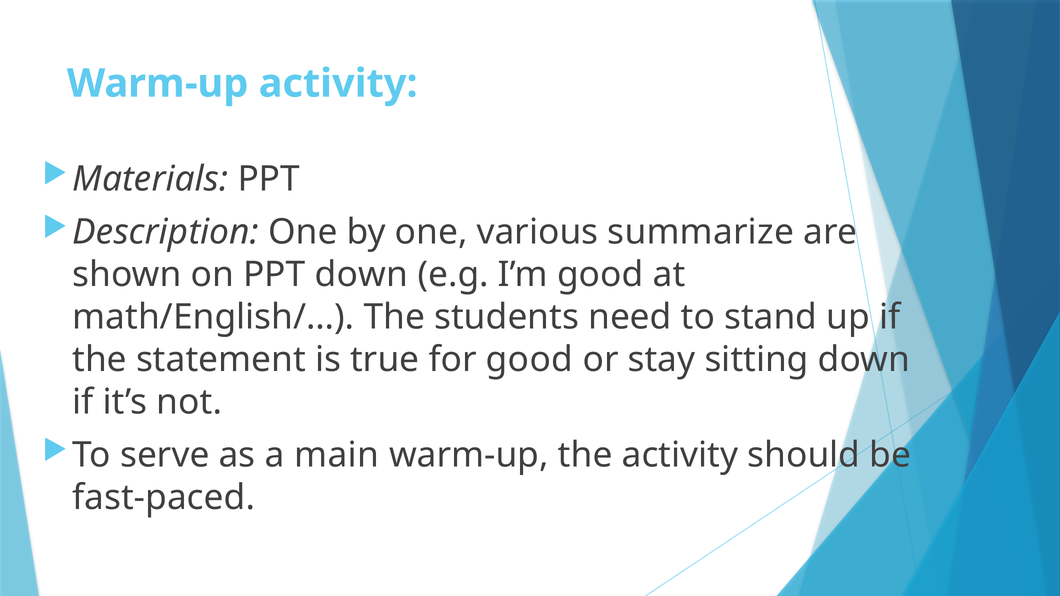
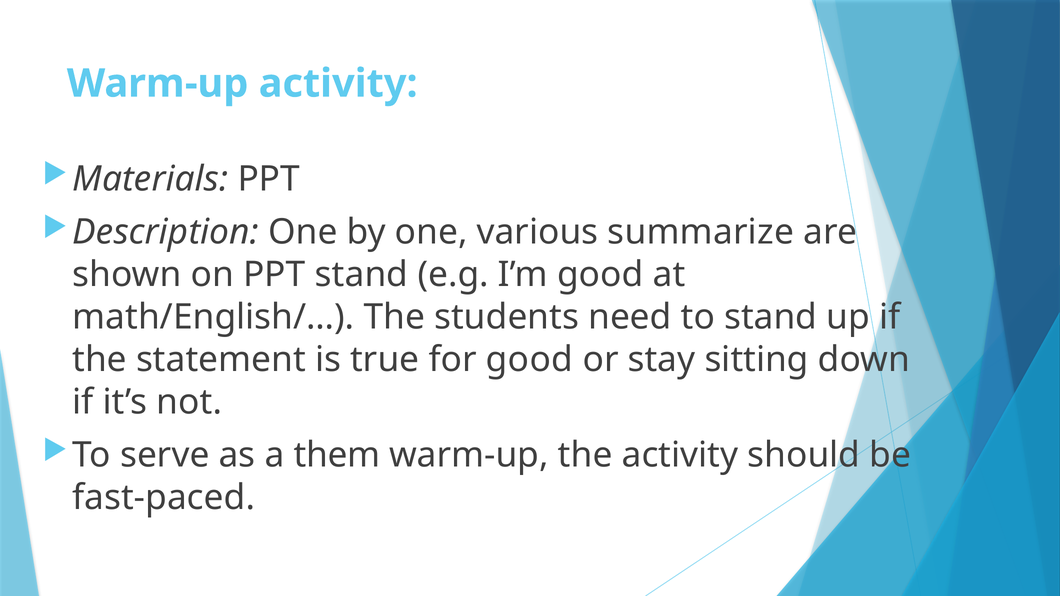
PPT down: down -> stand
main: main -> them
